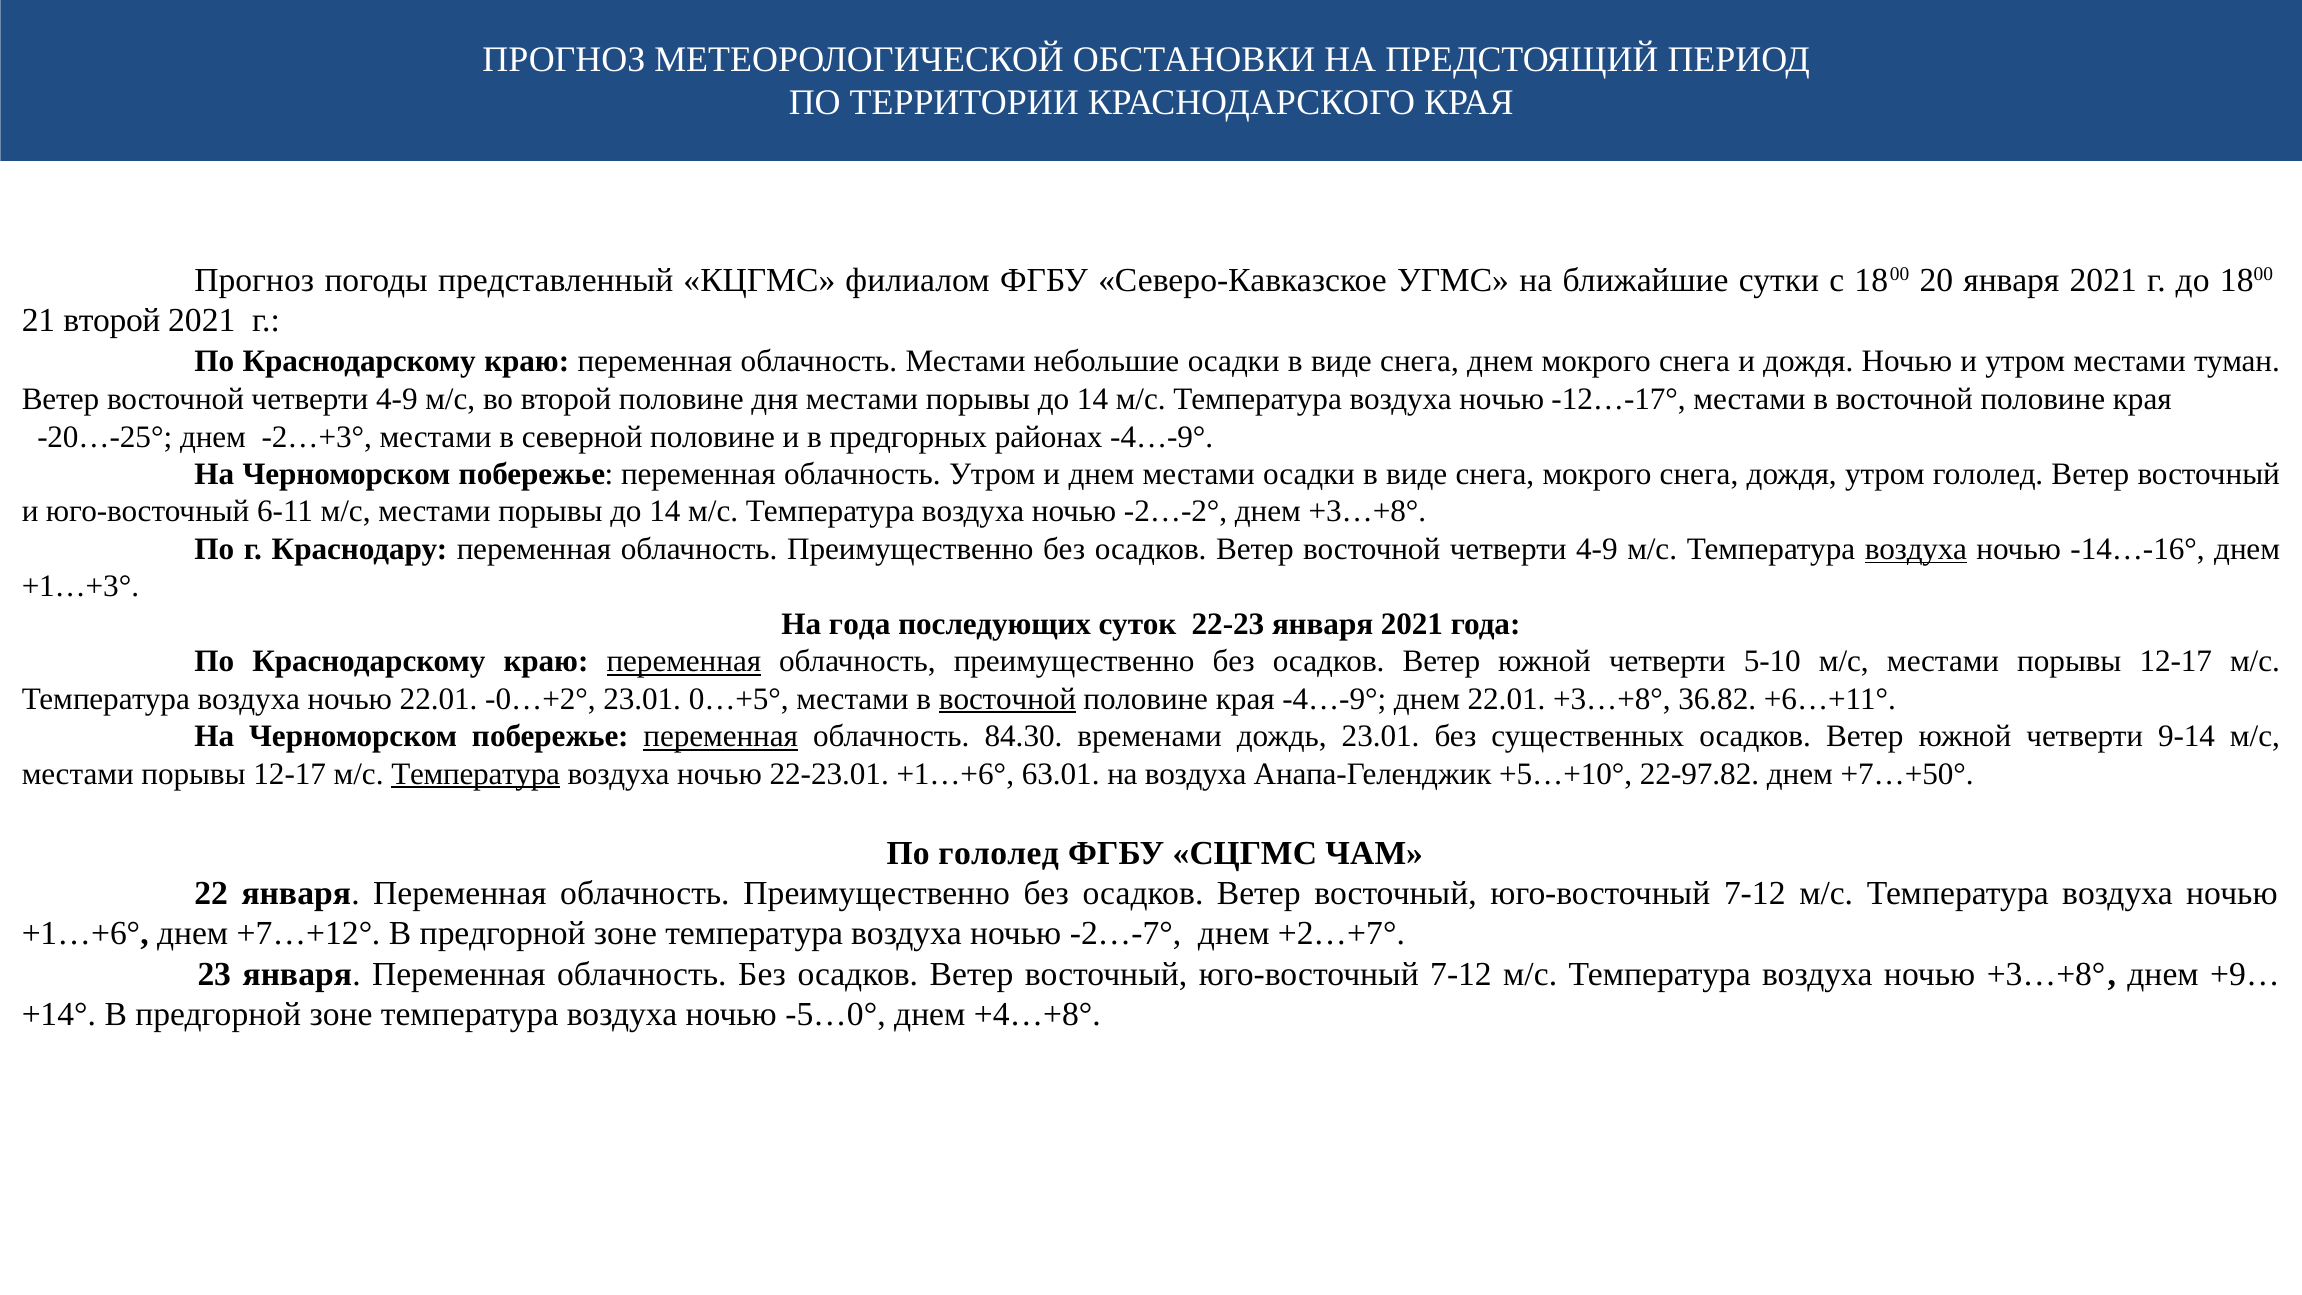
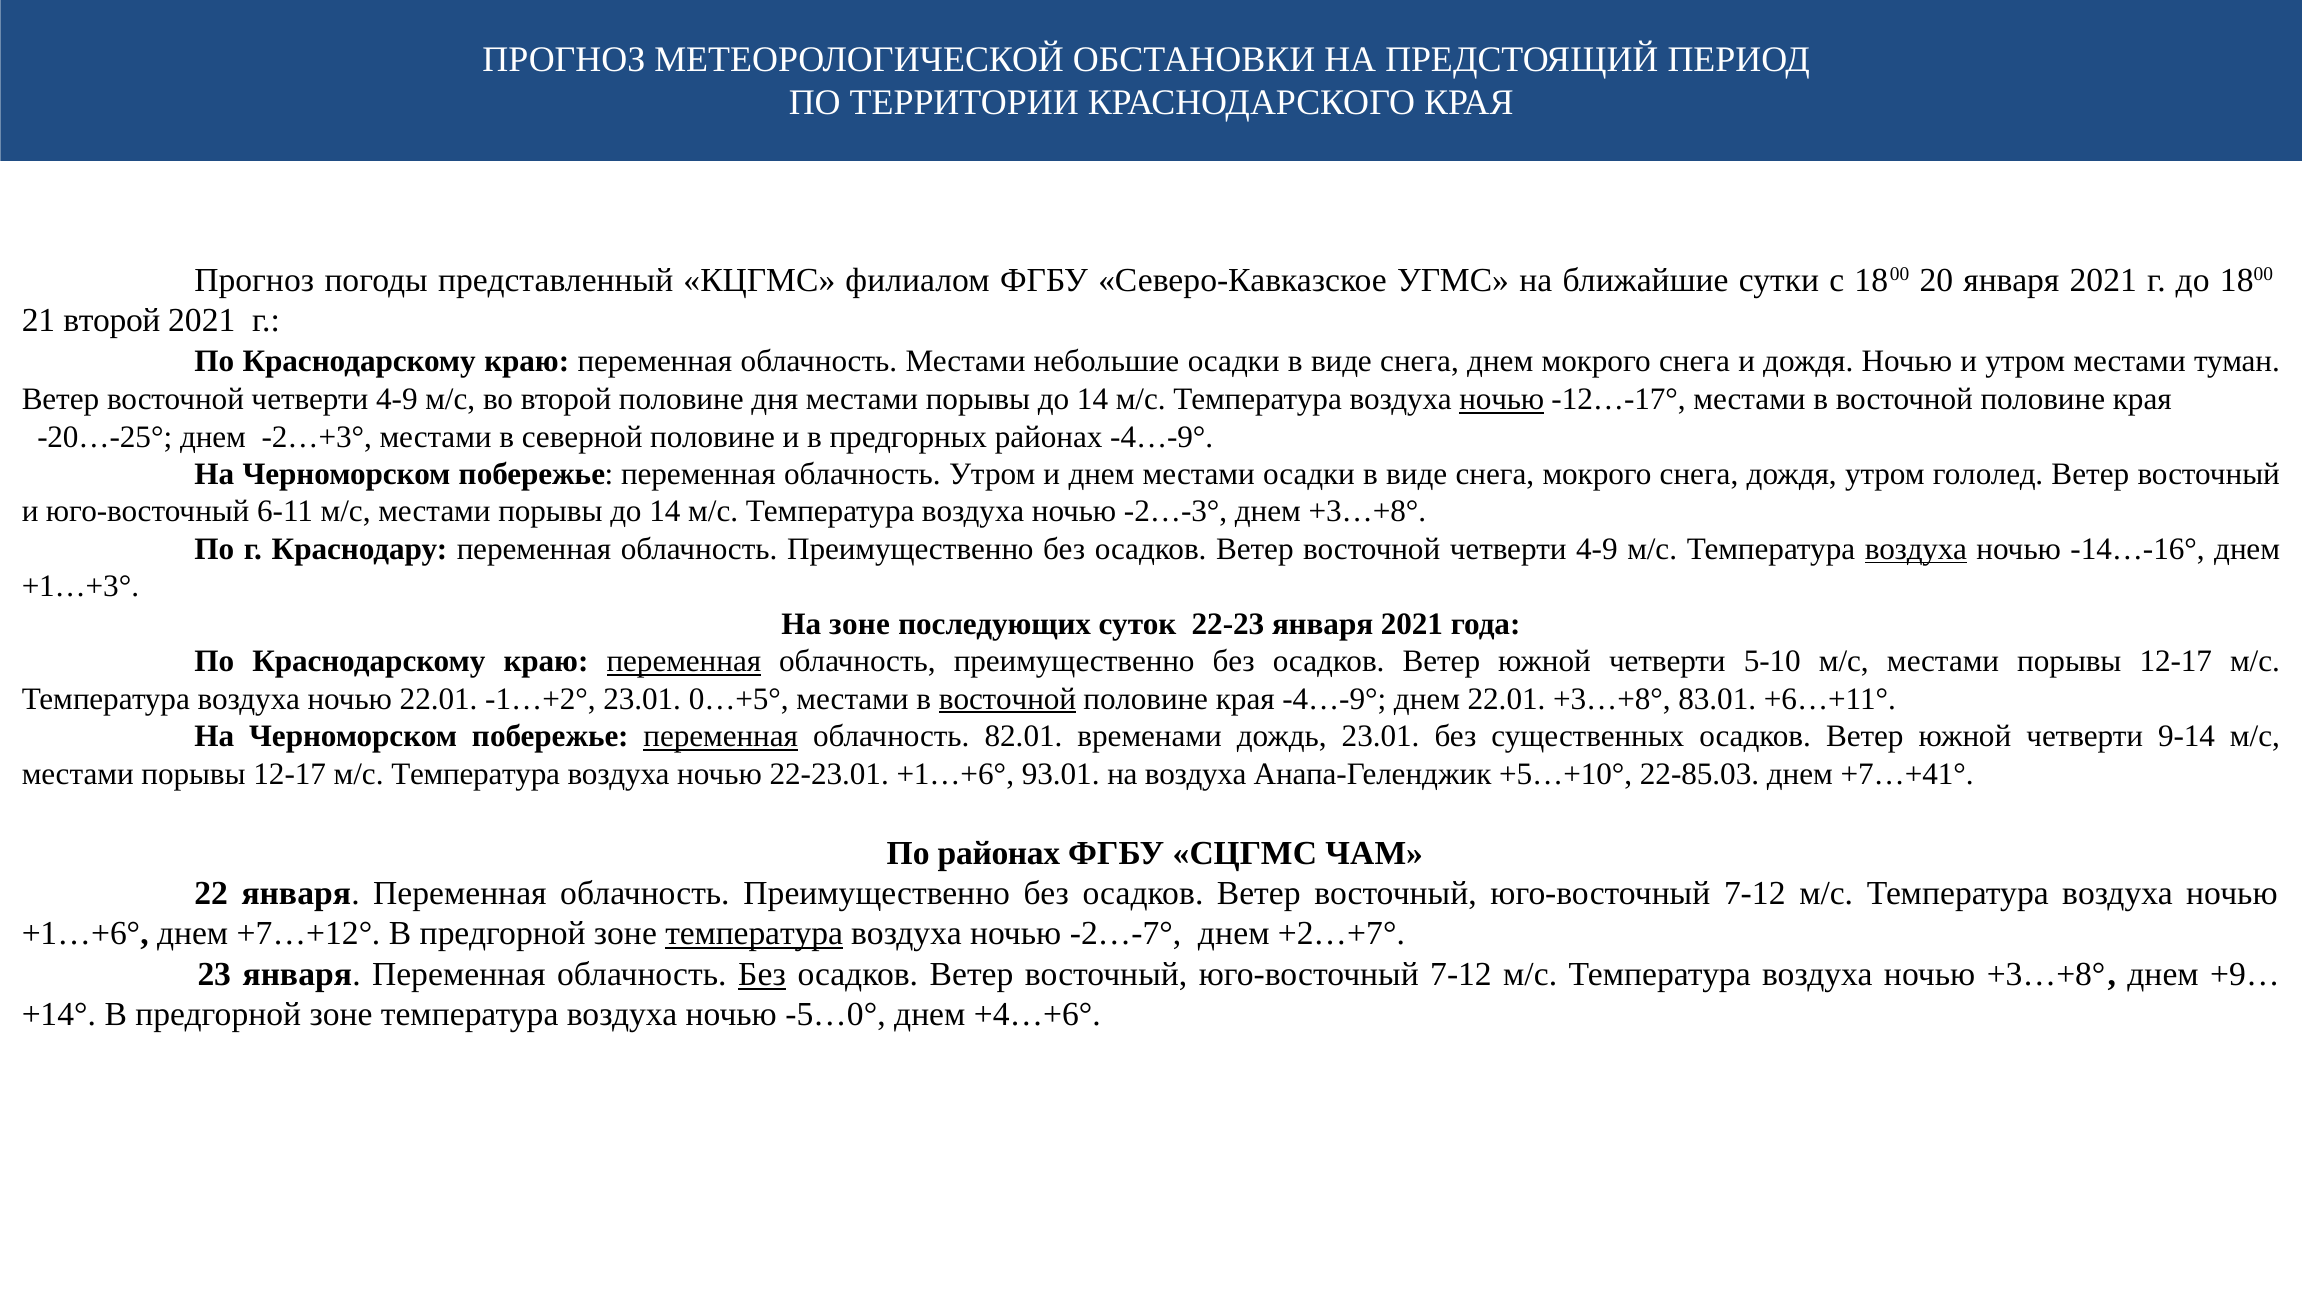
ночью at (1502, 399) underline: none -> present
-2…-2°: -2…-2° -> -2…-3°
На года: года -> зоне
-0…+2°: -0…+2° -> -1…+2°
36.82: 36.82 -> 83.01
84.30: 84.30 -> 82.01
Температура at (476, 774) underline: present -> none
63.01: 63.01 -> 93.01
22-97.82: 22-97.82 -> 22-85.03
+7…+50°: +7…+50° -> +7…+41°
По гололед: гололед -> районах
температура at (754, 934) underline: none -> present
Без at (762, 974) underline: none -> present
+4…+8°: +4…+8° -> +4…+6°
